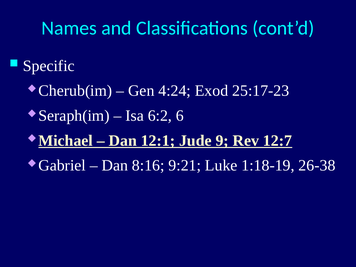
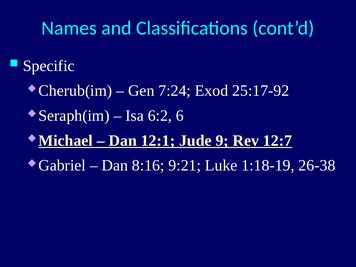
4:24: 4:24 -> 7:24
25:17-23: 25:17-23 -> 25:17-92
